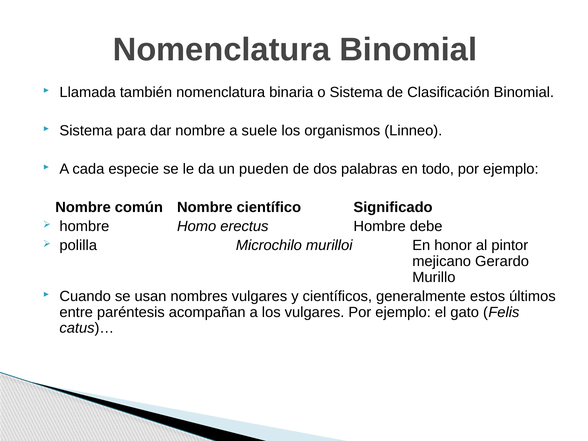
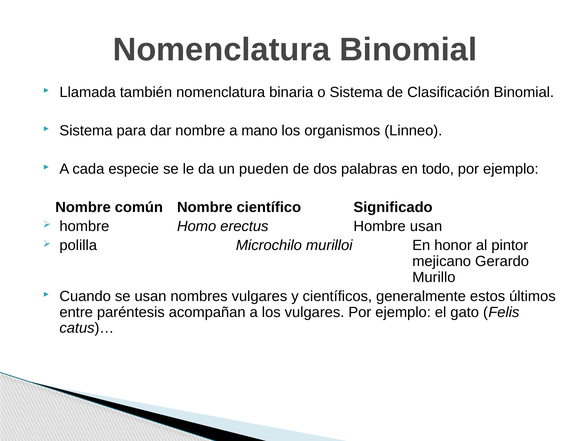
suele: suele -> mano
Hombre debe: debe -> usan
